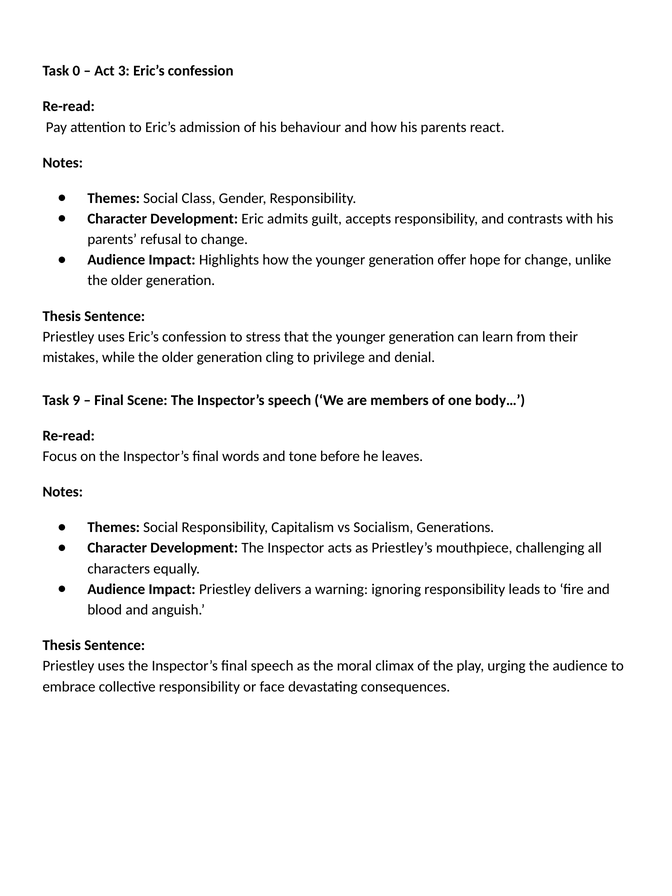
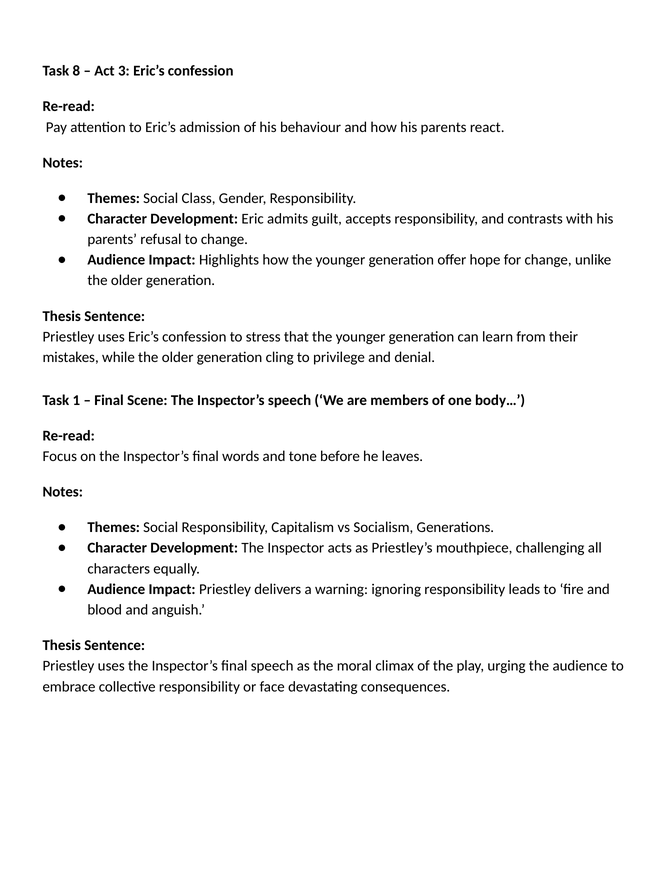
0: 0 -> 8
9: 9 -> 1
